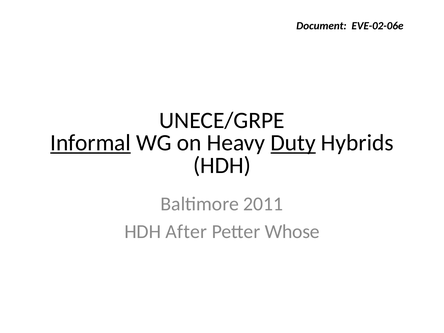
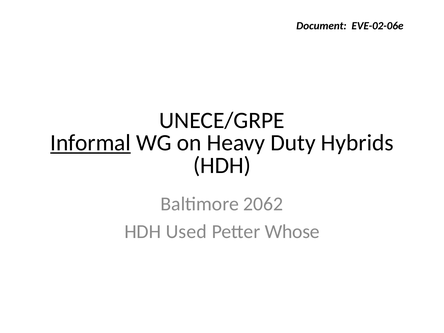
Duty underline: present -> none
2011: 2011 -> 2062
After: After -> Used
